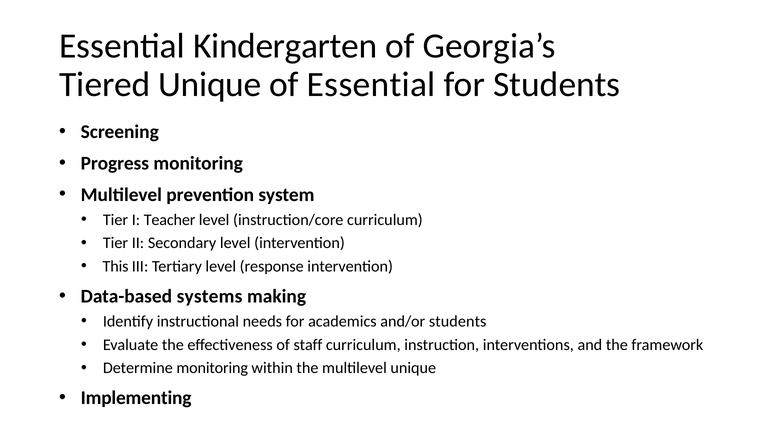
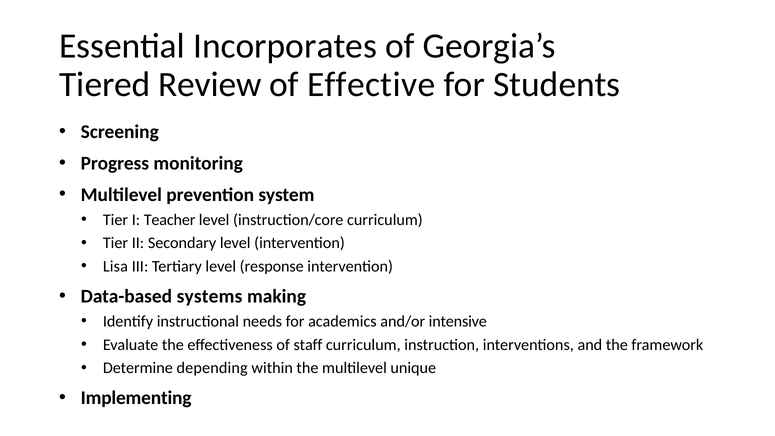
Kindergarten: Kindergarten -> Incorporates
Tiered Unique: Unique -> Review
of Essential: Essential -> Effective
This: This -> Lisa
and/or students: students -> intensive
Determine monitoring: monitoring -> depending
